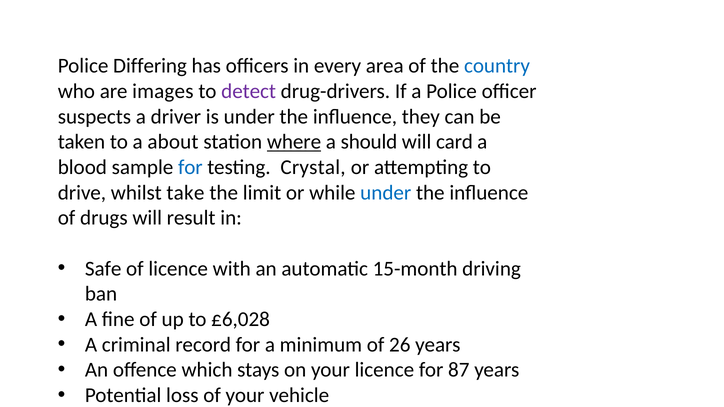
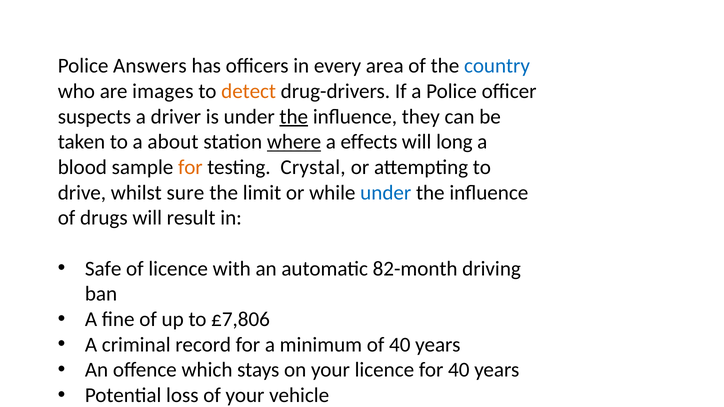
Differing: Differing -> Answers
detect colour: purple -> orange
the at (294, 117) underline: none -> present
should: should -> effects
card: card -> long
for at (190, 167) colour: blue -> orange
take: take -> sure
15-month: 15-month -> 82-month
£6,028: £6,028 -> £7,806
of 26: 26 -> 40
for 87: 87 -> 40
